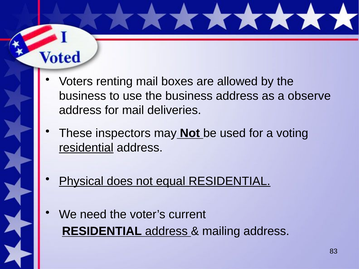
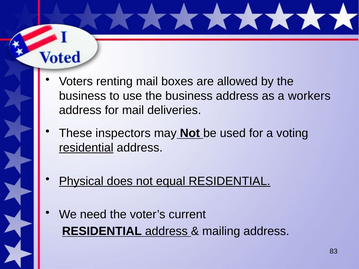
observe: observe -> workers
